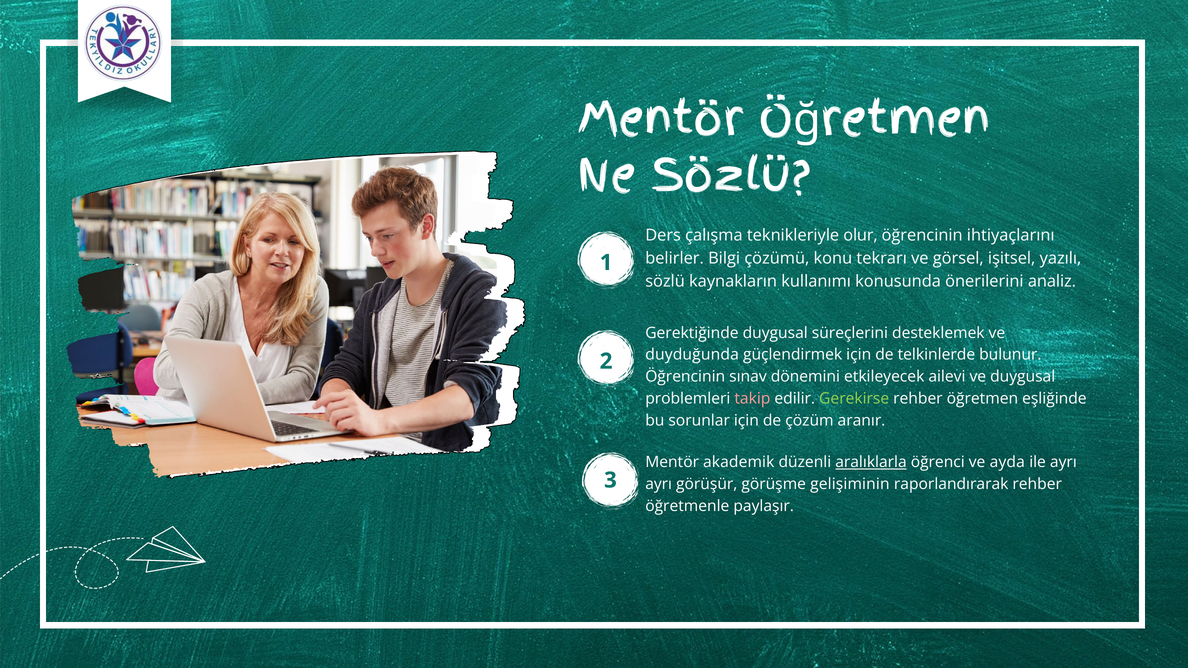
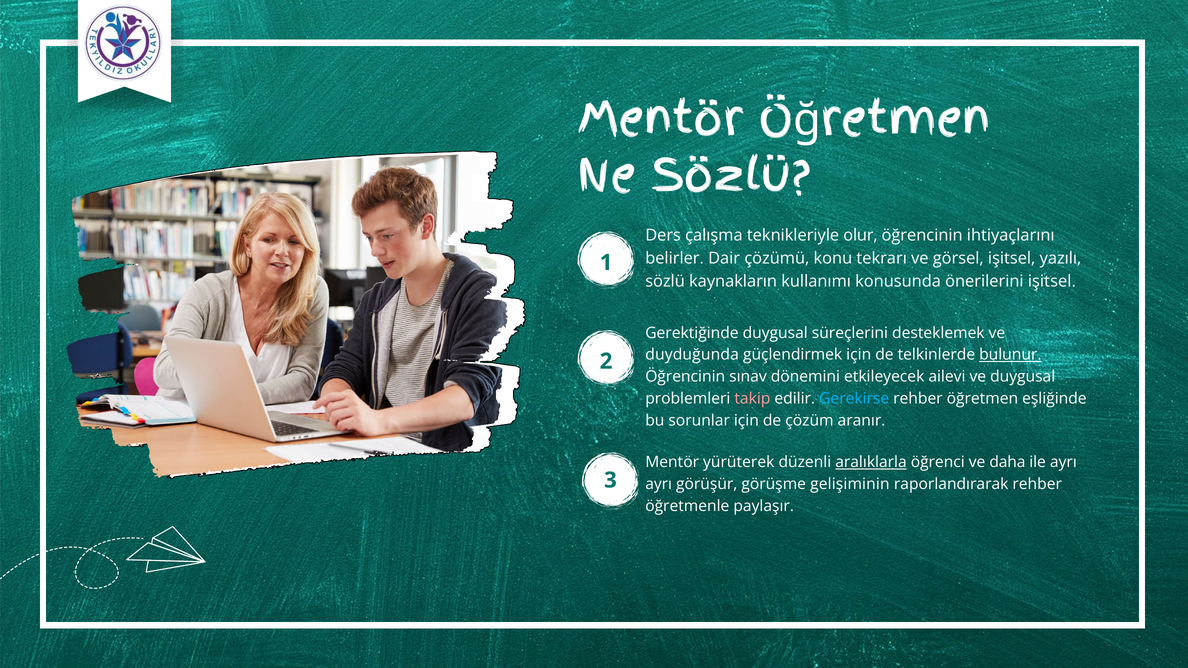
Bilgi: Bilgi -> Dair
önerilerini analiz: analiz -> işitsel
bulunur underline: none -> present
Gerekirse colour: light green -> light blue
akademik: akademik -> yürüterek
ayda: ayda -> daha
